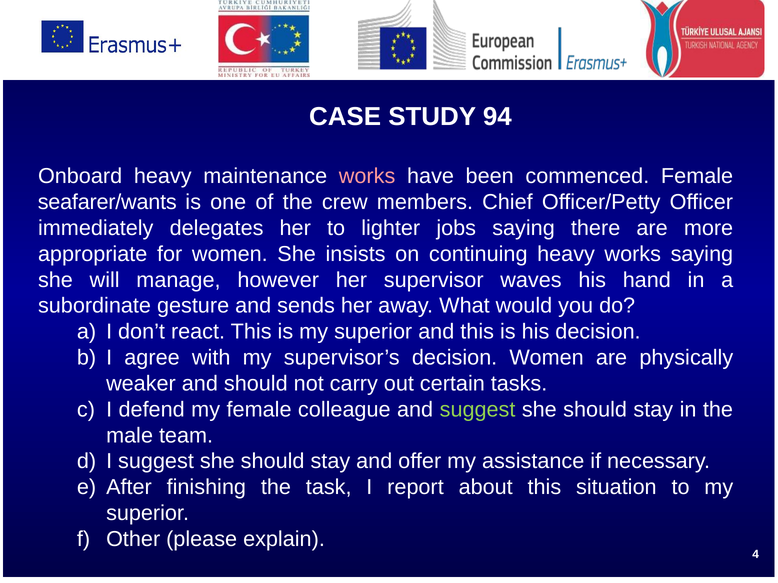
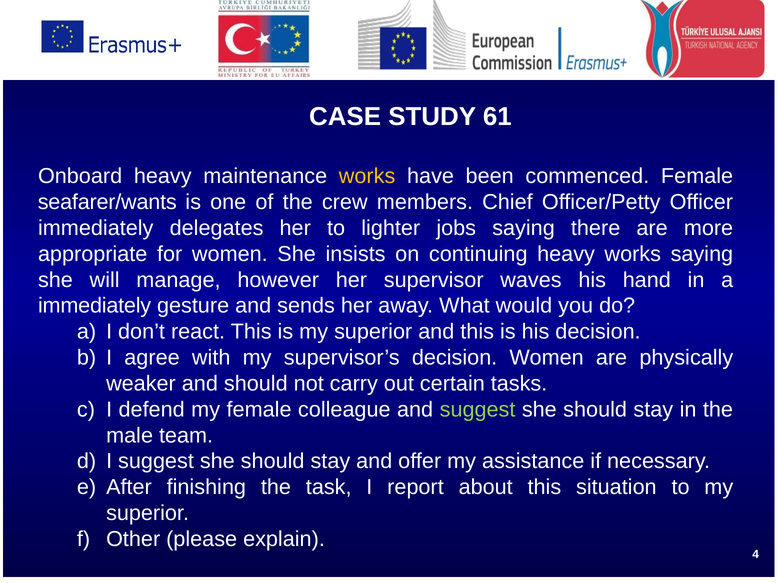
94: 94 -> 61
works at (367, 176) colour: pink -> yellow
subordinate at (94, 306): subordinate -> immediately
